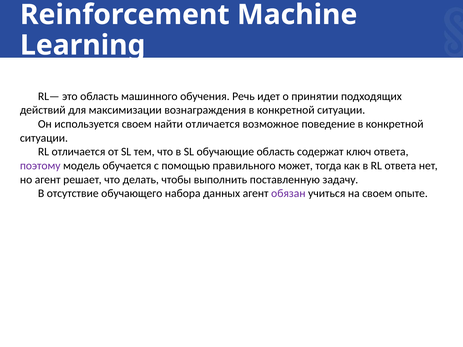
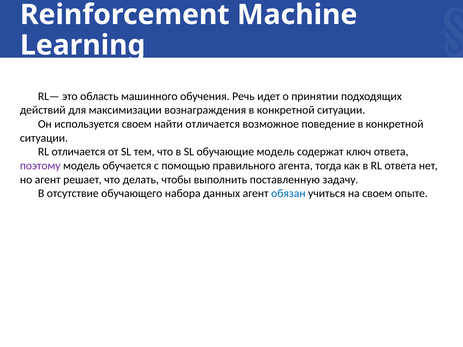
обучающие область: область -> модель
может: может -> агента
обязан colour: purple -> blue
